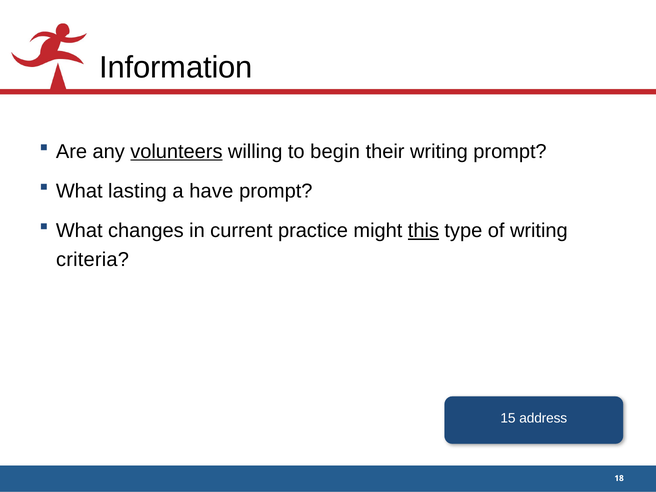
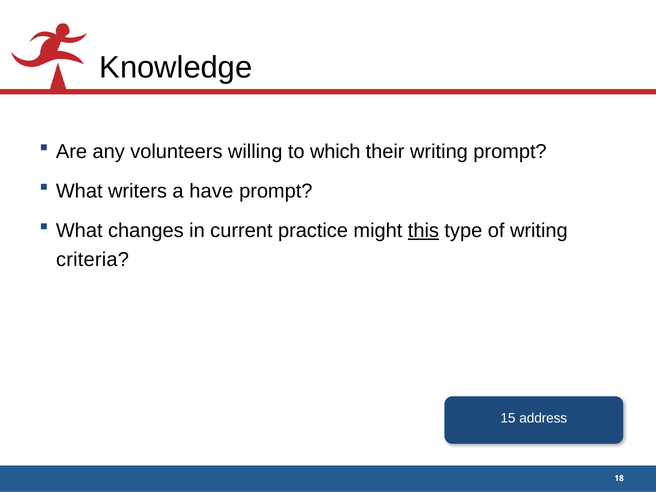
Information: Information -> Knowledge
volunteers underline: present -> none
begin: begin -> which
lasting: lasting -> writers
